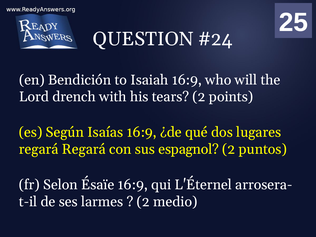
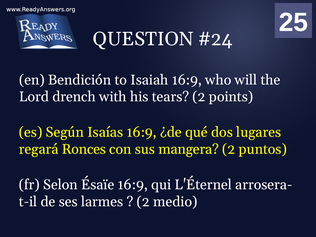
regará Regará: Regará -> Ronces
espagnol: espagnol -> mangera
